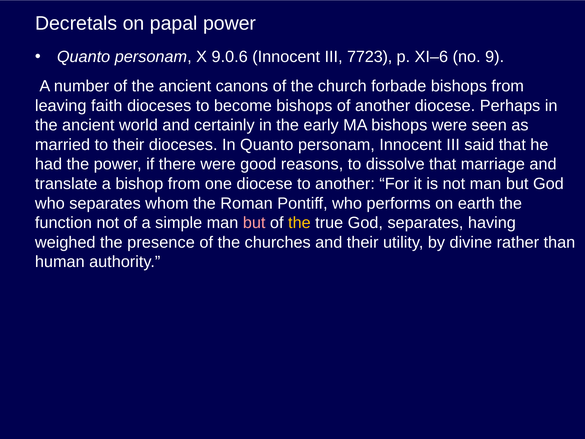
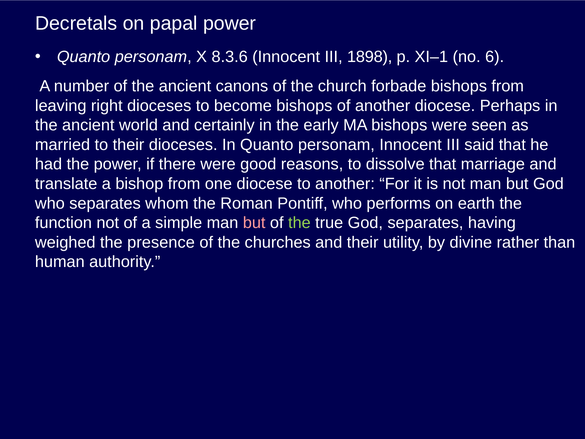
9.0.6: 9.0.6 -> 8.3.6
7723: 7723 -> 1898
XI–6: XI–6 -> XI–1
9: 9 -> 6
faith: faith -> right
the at (299, 223) colour: yellow -> light green
